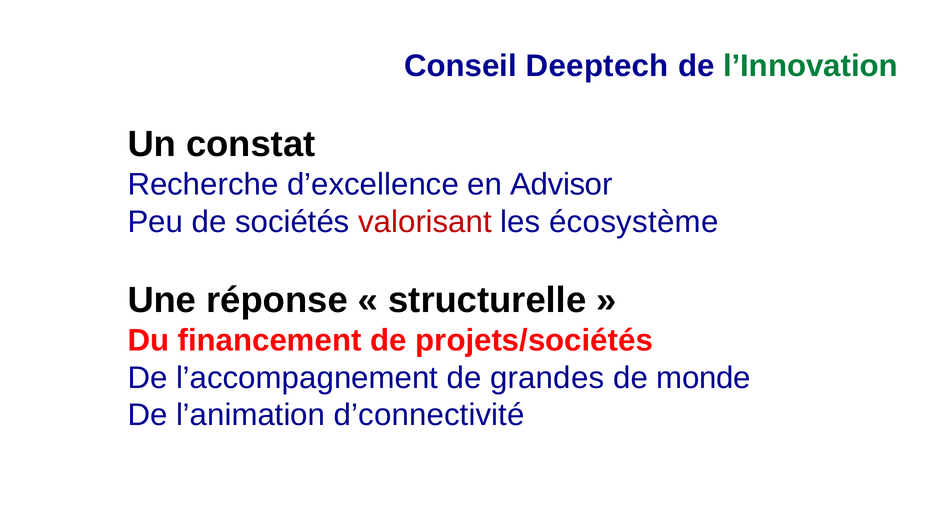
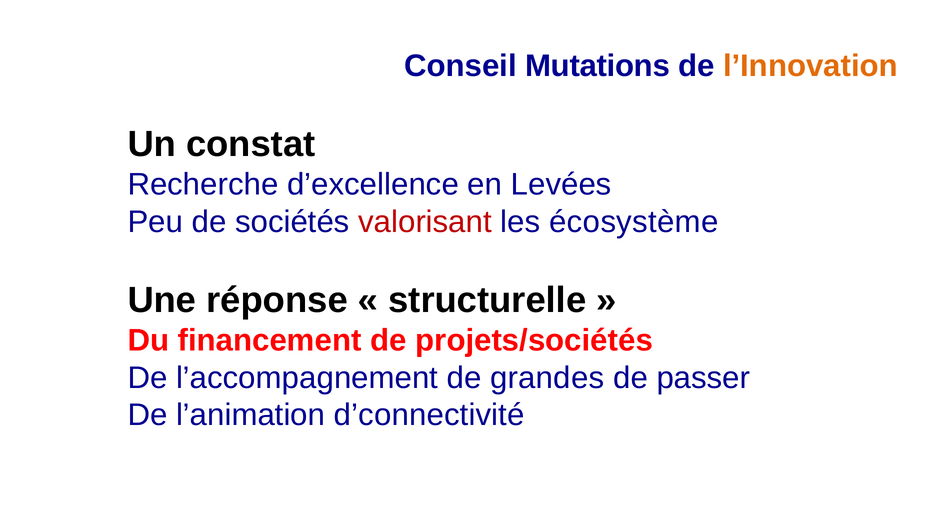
Deeptech: Deeptech -> Mutations
l’Innovation colour: green -> orange
Advisor: Advisor -> Levées
monde: monde -> passer
